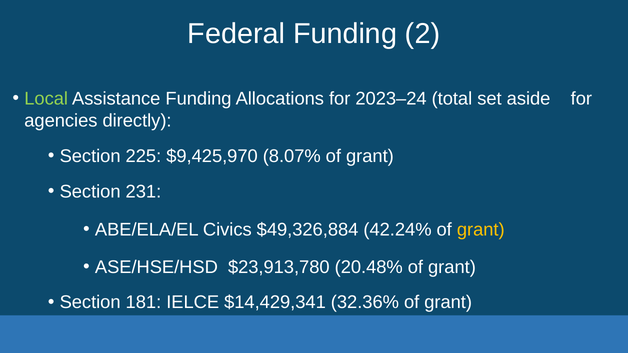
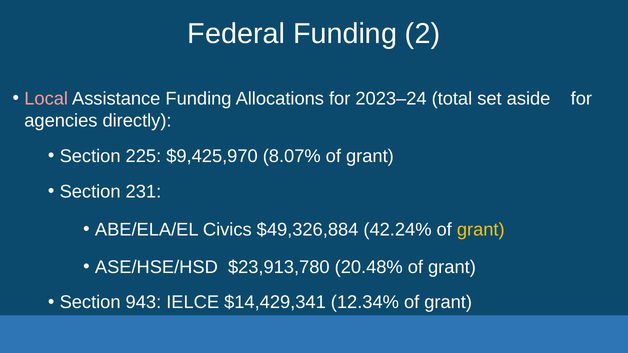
Local colour: light green -> pink
181: 181 -> 943
32.36%: 32.36% -> 12.34%
